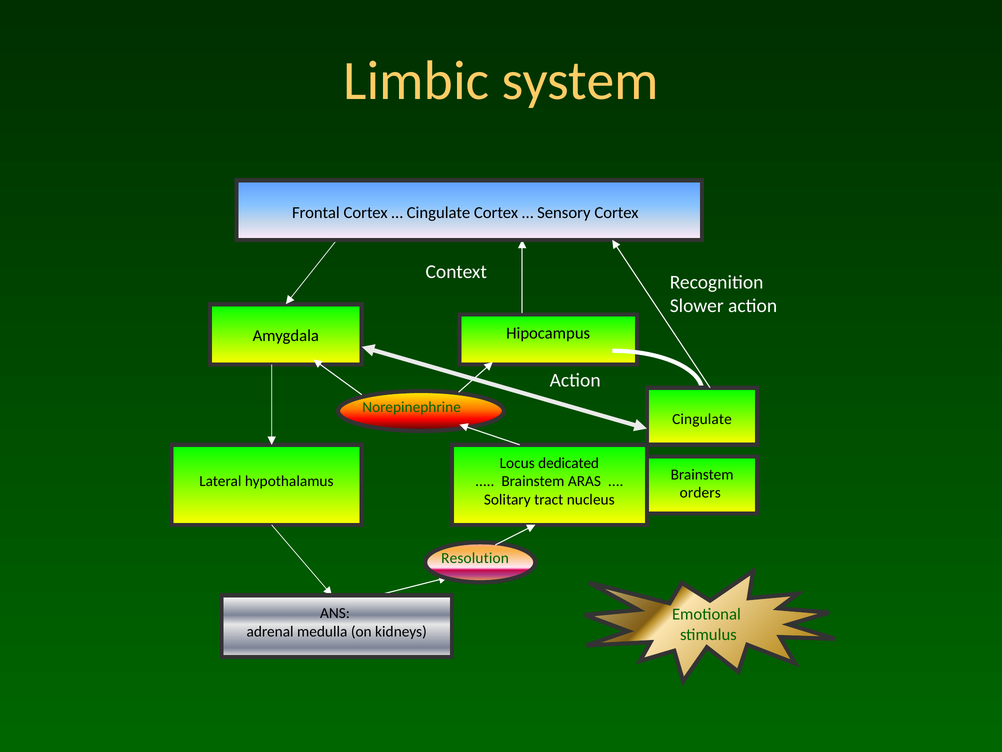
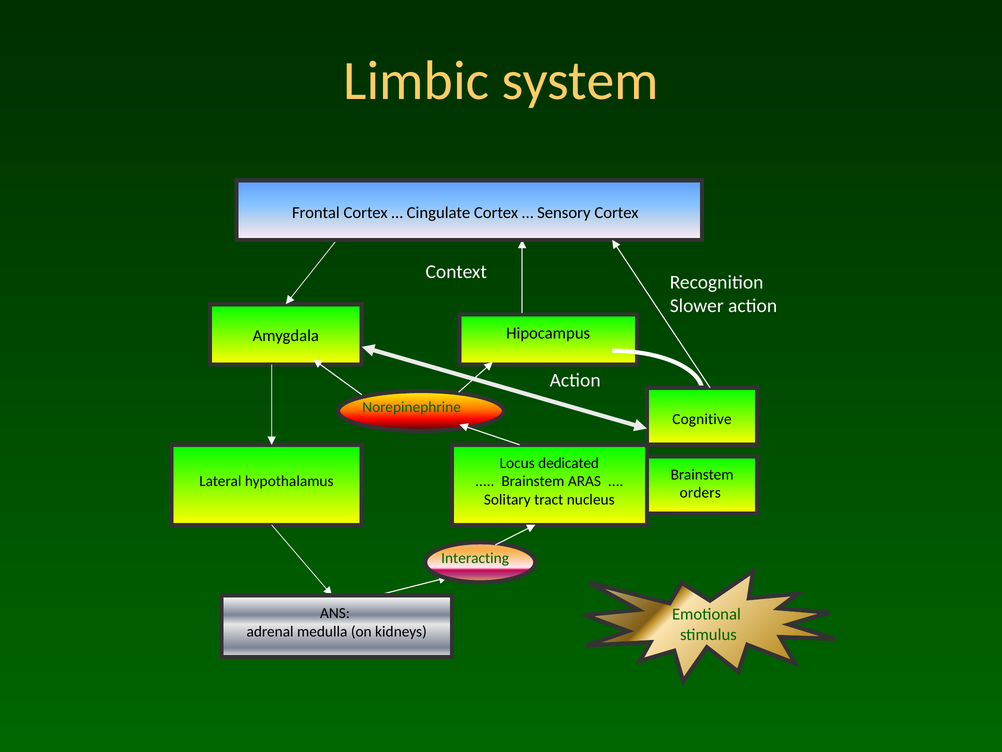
Cingulate at (702, 419): Cingulate -> Cognitive
Resolution: Resolution -> Interacting
